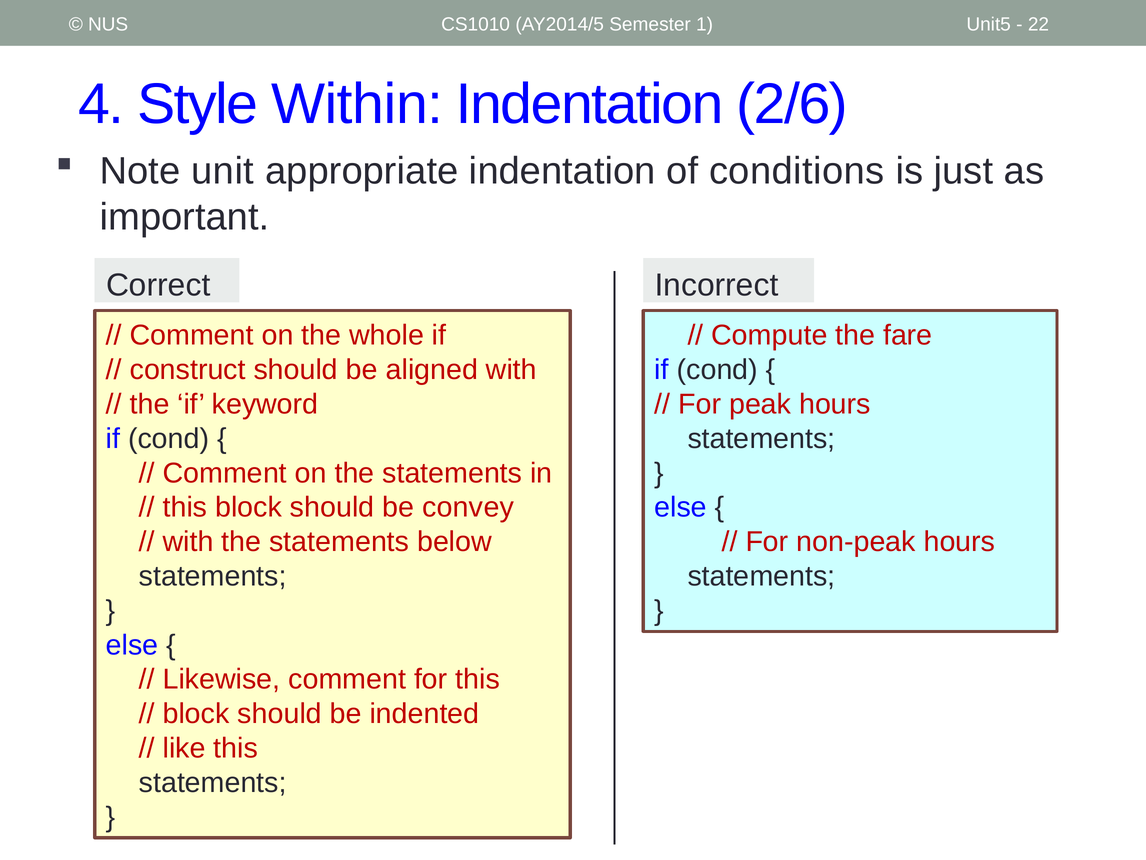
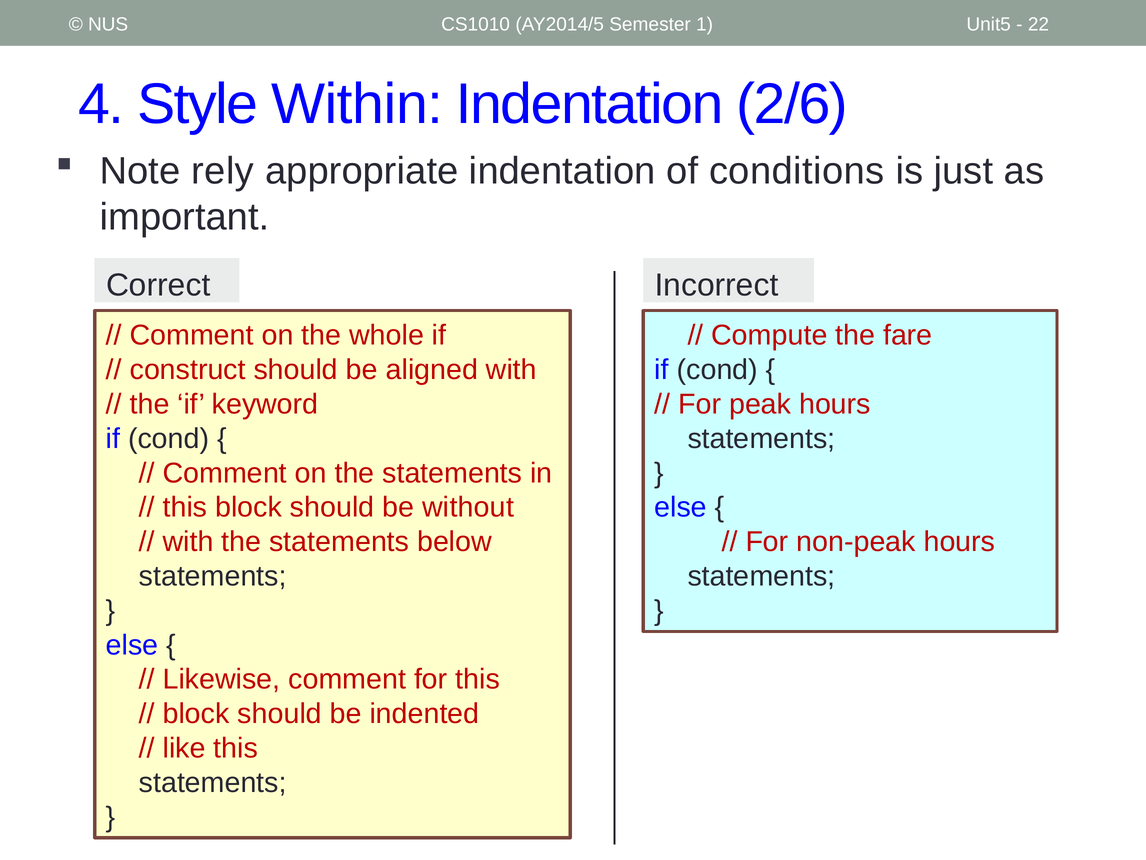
unit: unit -> rely
convey: convey -> without
